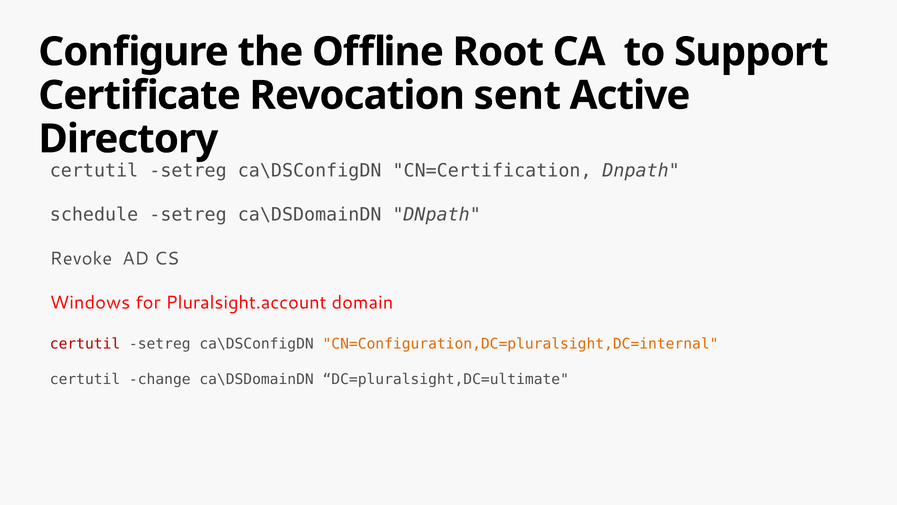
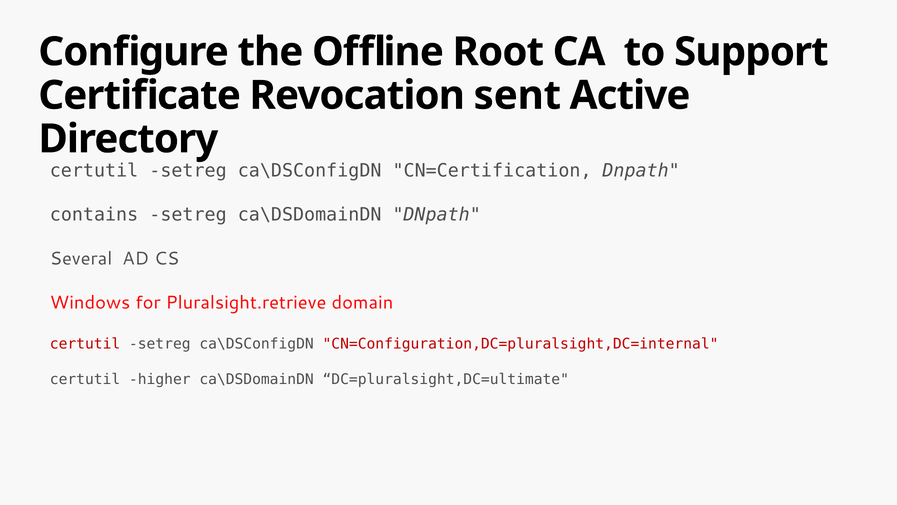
schedule: schedule -> contains
Revoke: Revoke -> Several
Pluralsight.account: Pluralsight.account -> Pluralsight.retrieve
CN=Configuration,DC=pluralsight,DC=internal colour: orange -> red
change: change -> higher
